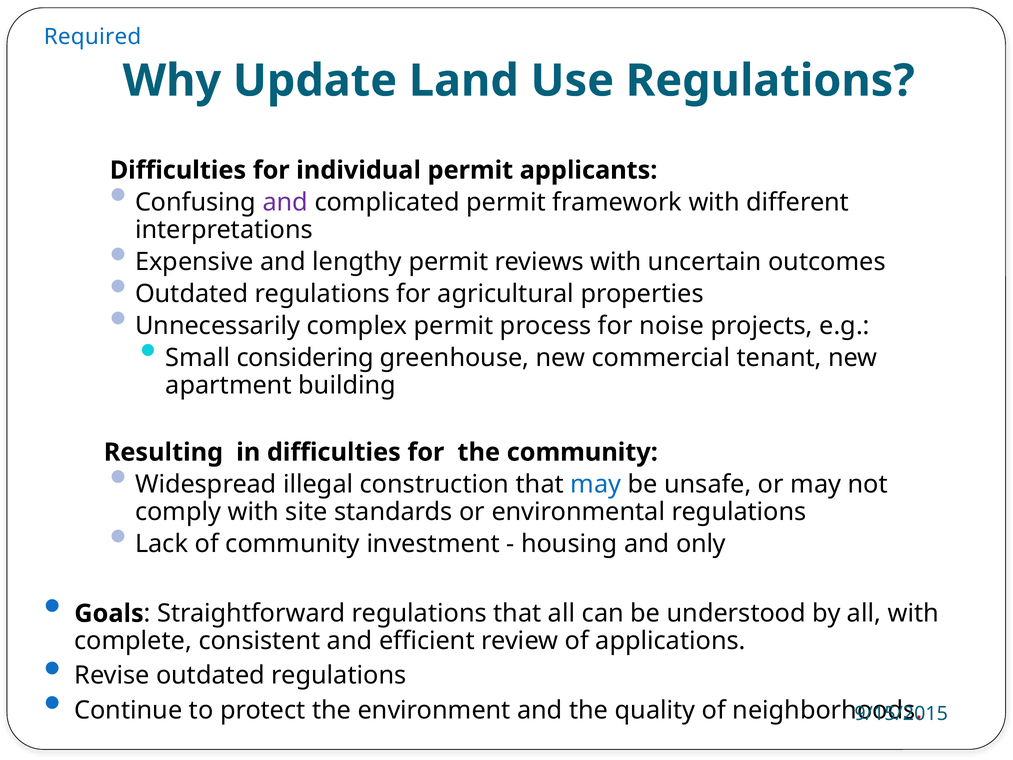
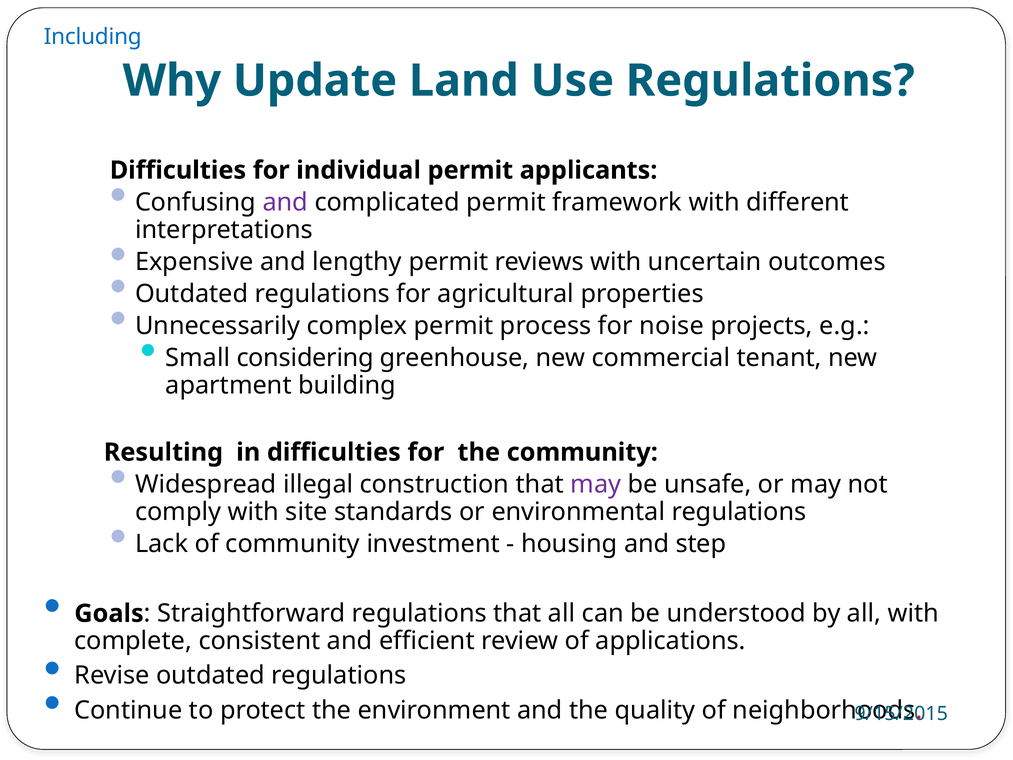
Required: Required -> Including
may at (596, 484) colour: blue -> purple
only: only -> step
